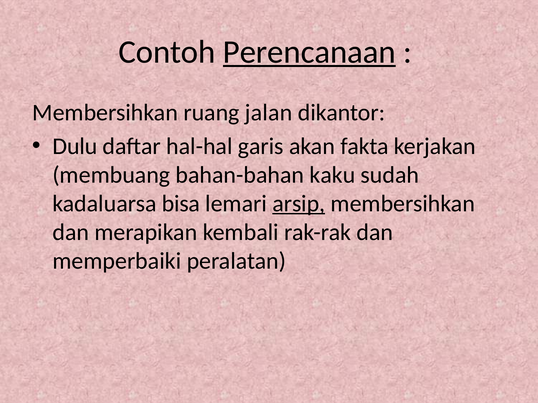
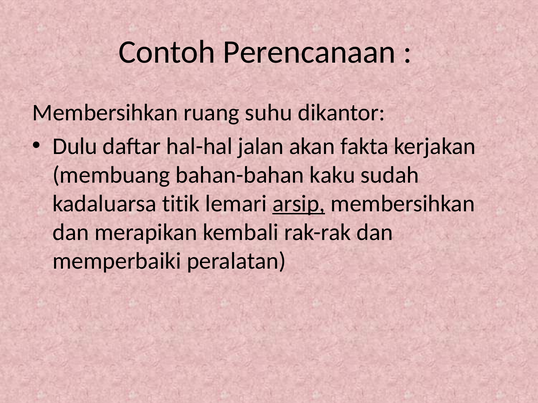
Perencanaan underline: present -> none
jalan: jalan -> suhu
garis: garis -> jalan
bisa: bisa -> titik
